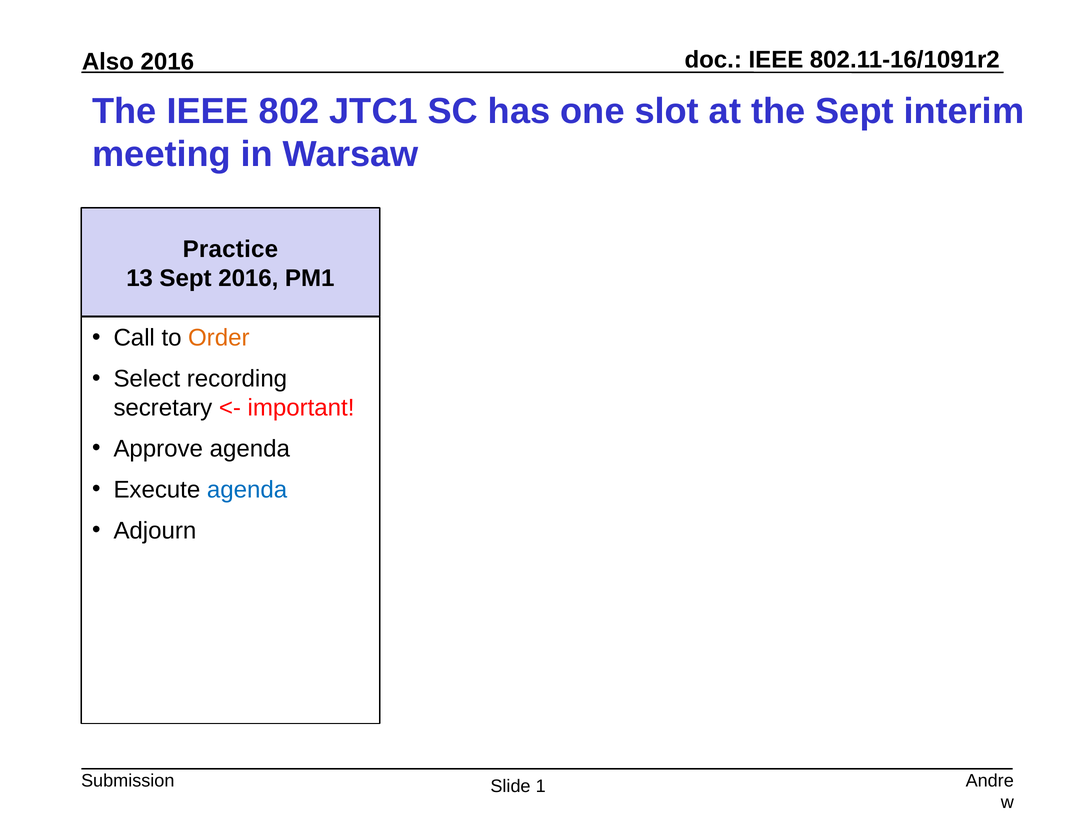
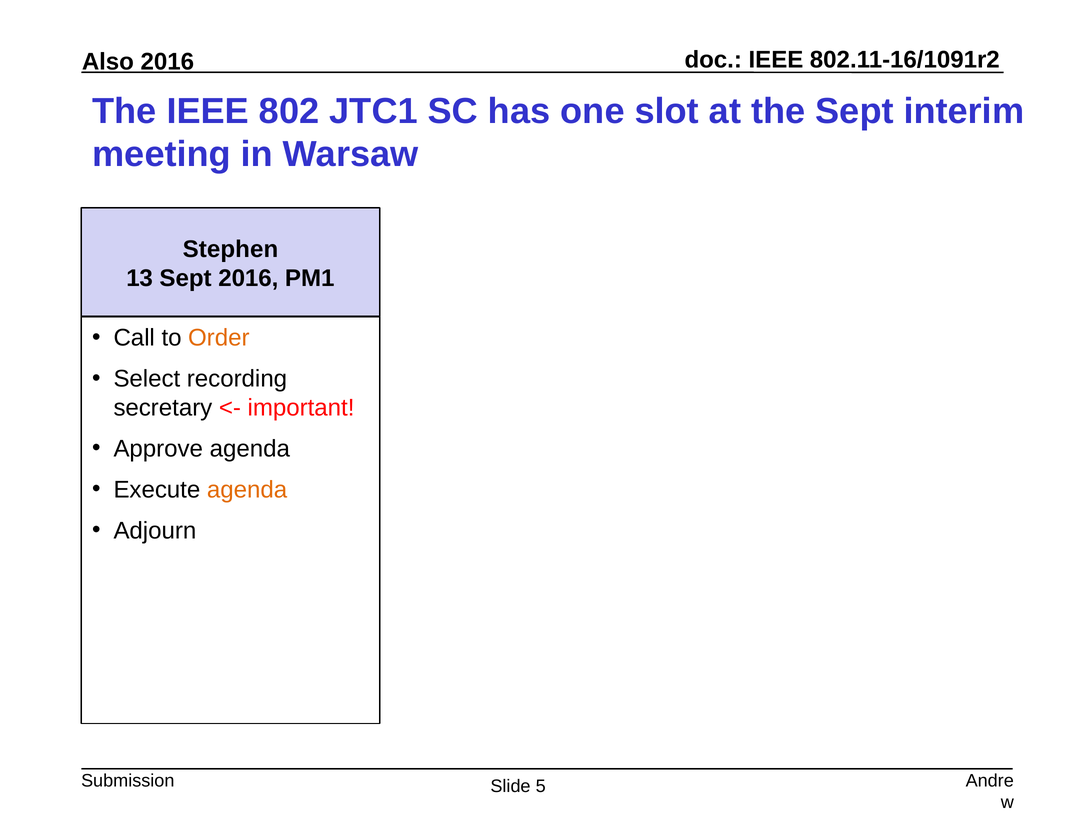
Practice: Practice -> Stephen
agenda at (247, 490) colour: blue -> orange
1: 1 -> 5
